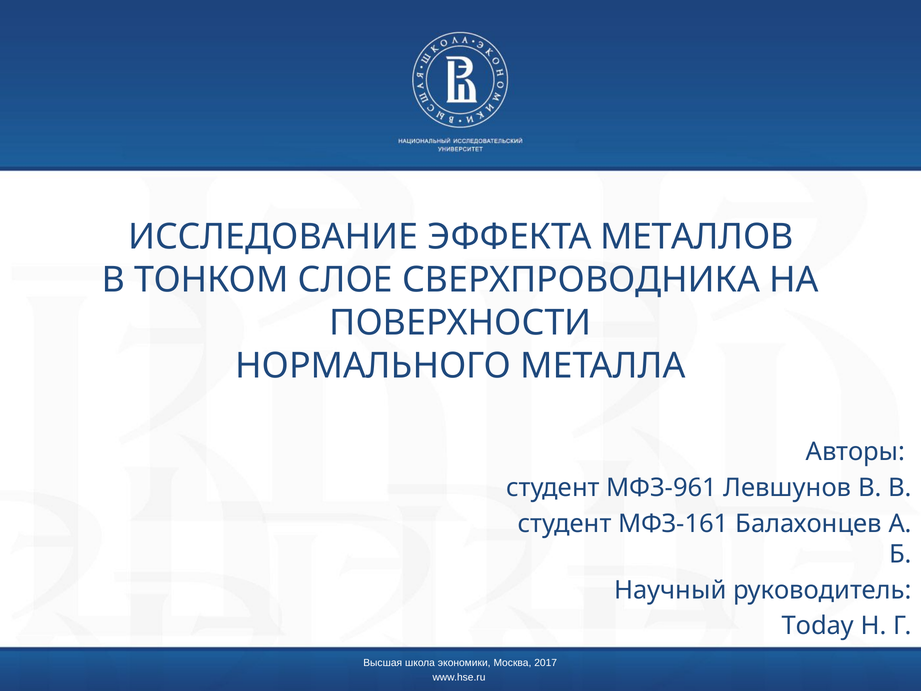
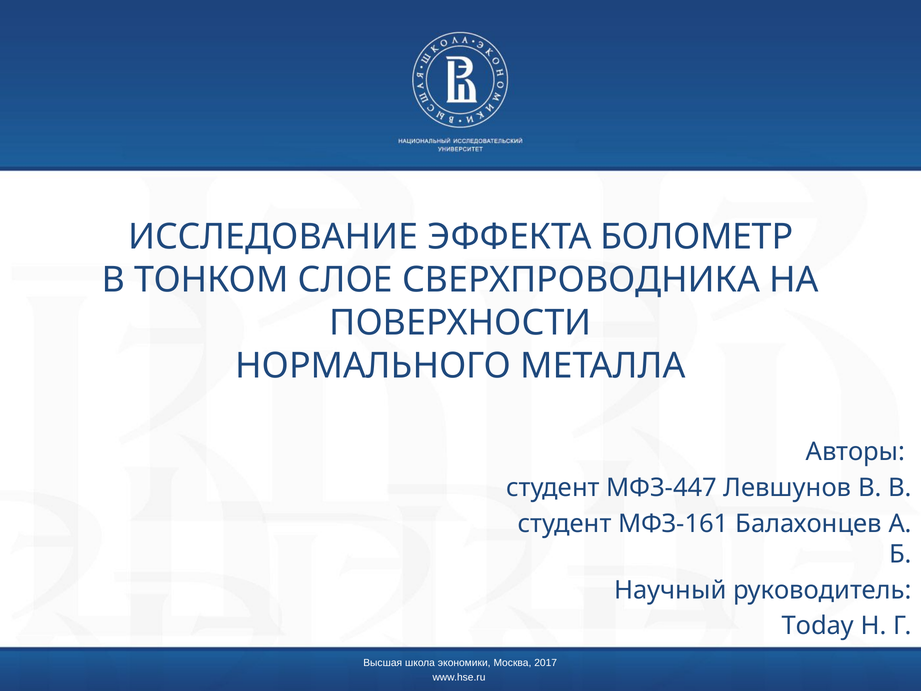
МЕТАЛЛОВ: МЕТАЛЛОВ -> БОЛОМЕТР
МФЗ-961: МФЗ-961 -> МФЗ-447
